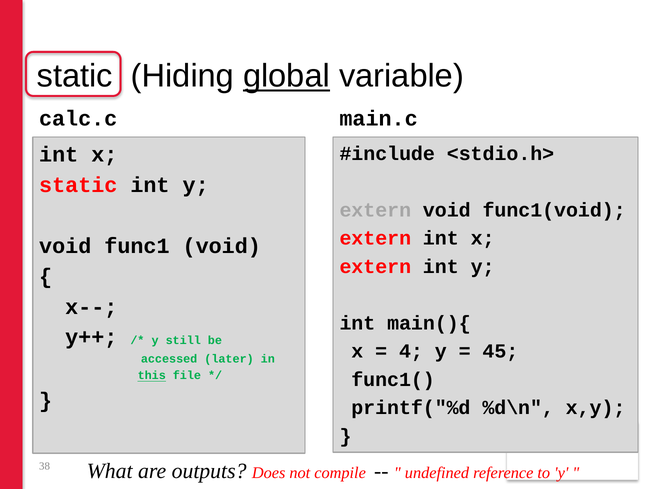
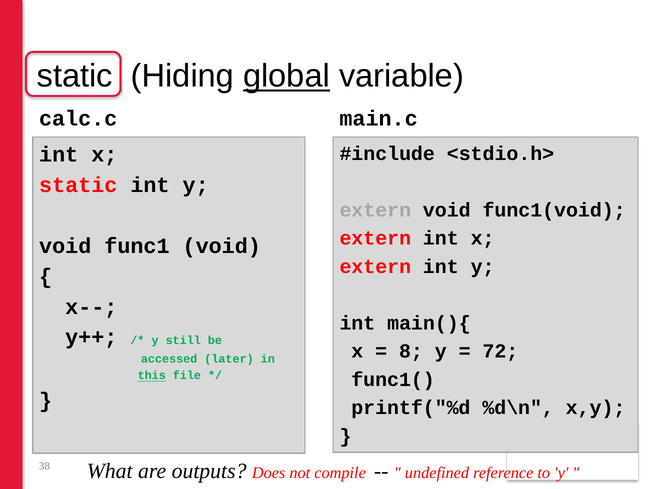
4: 4 -> 8
45: 45 -> 72
